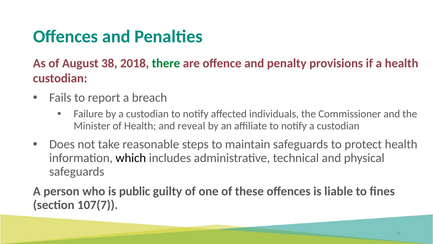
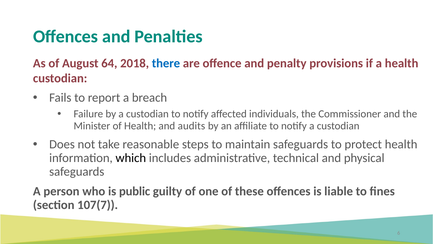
38: 38 -> 64
there colour: green -> blue
reveal: reveal -> audits
